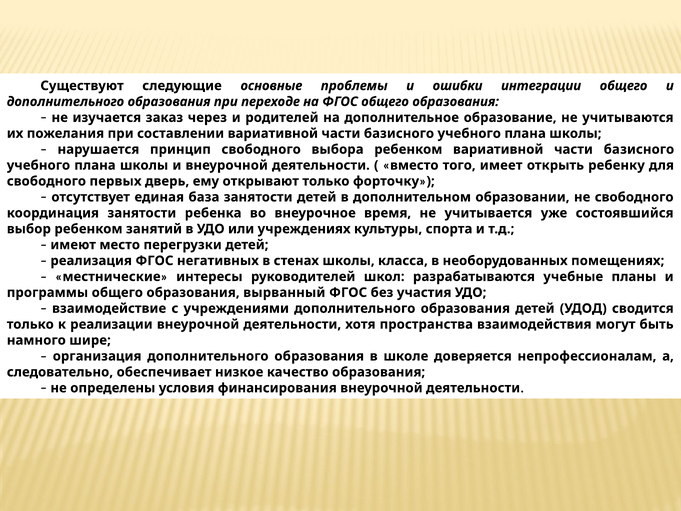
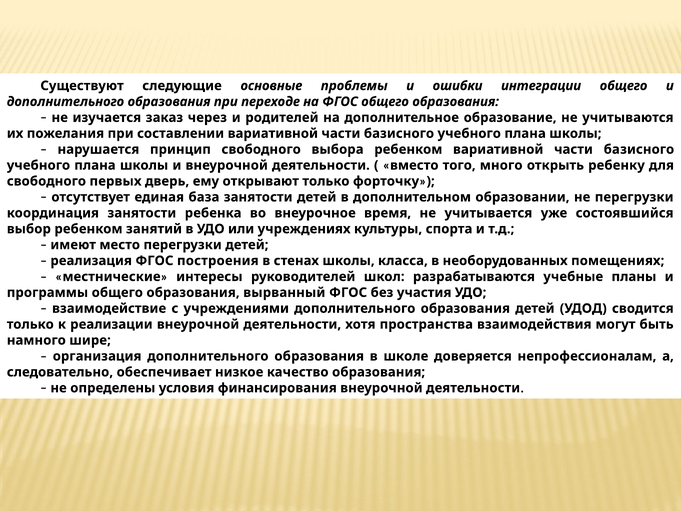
имеет: имеет -> много
не свободного: свободного -> перегрузки
негативных: негативных -> построения
